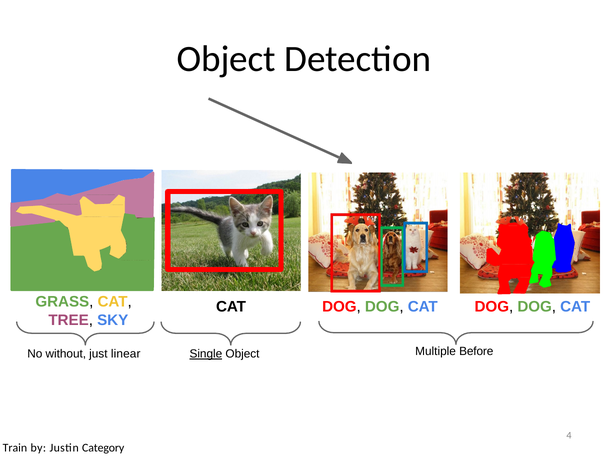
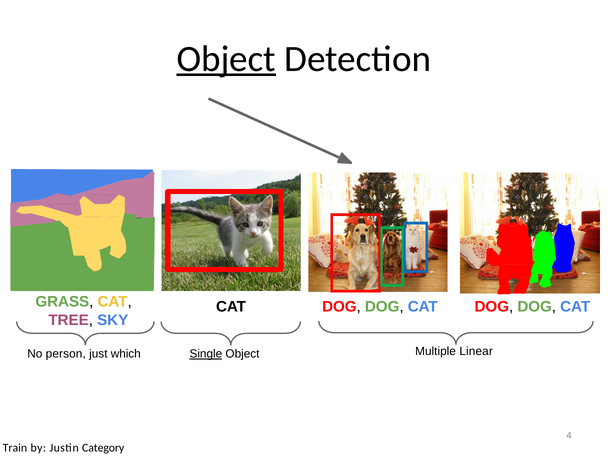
Object at (226, 59) underline: none -> present
without: without -> person
linear: linear -> which
Before: Before -> Linear
